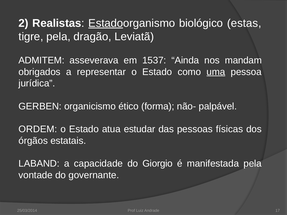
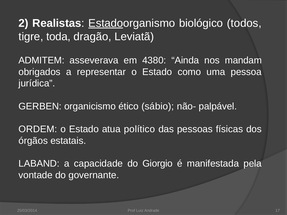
estas: estas -> todos
tigre pela: pela -> toda
1537: 1537 -> 4380
uma underline: present -> none
forma: forma -> sábio
estudar: estudar -> político
